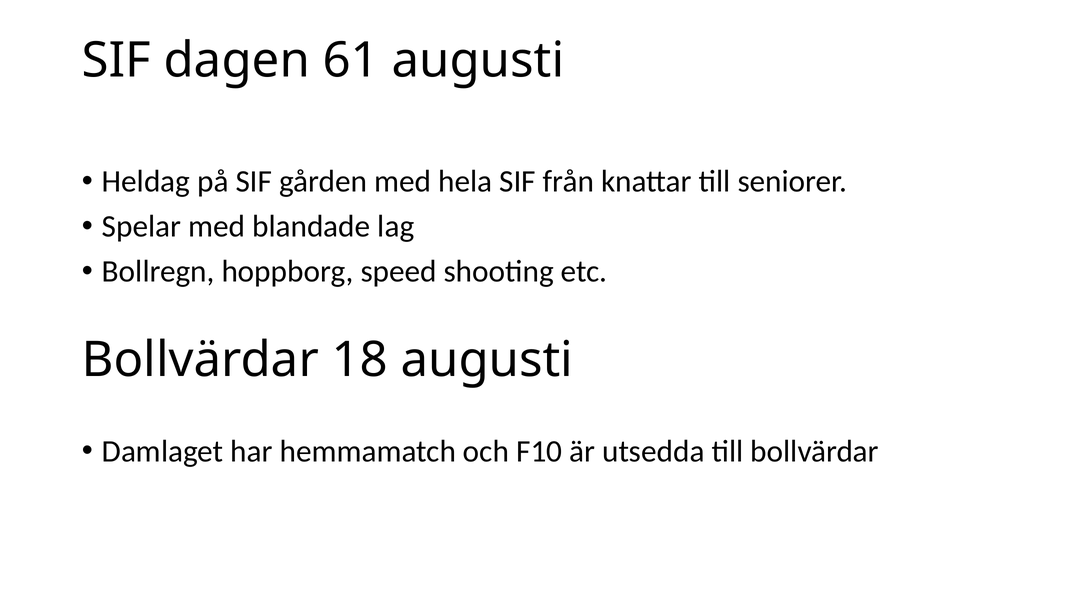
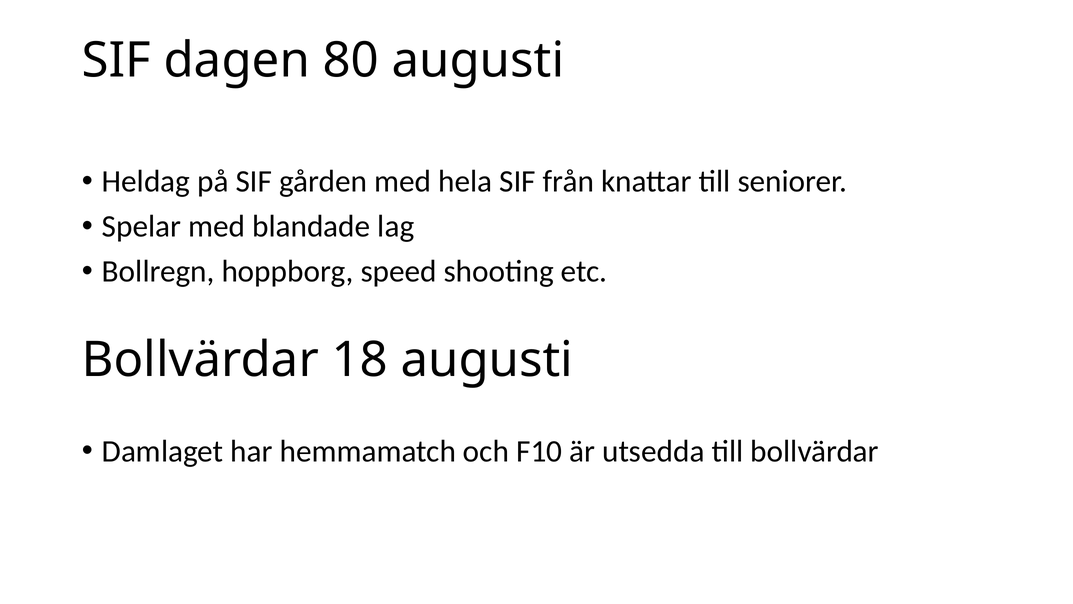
61: 61 -> 80
